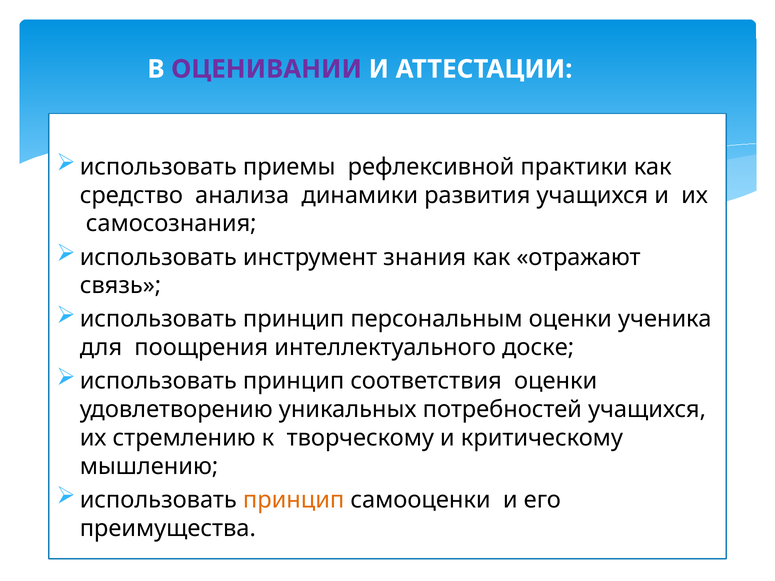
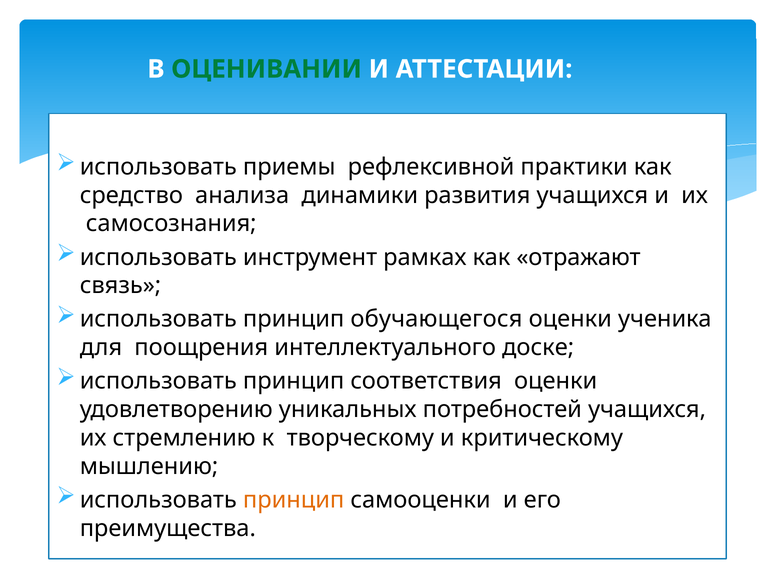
ОЦЕНИВАНИИ colour: purple -> green
знания: знания -> рамках
персональным: персональным -> обучающегося
